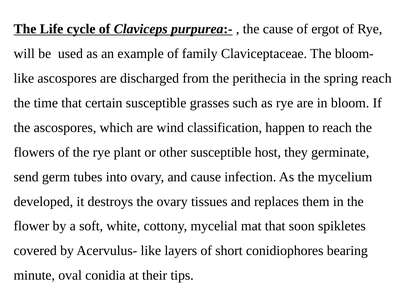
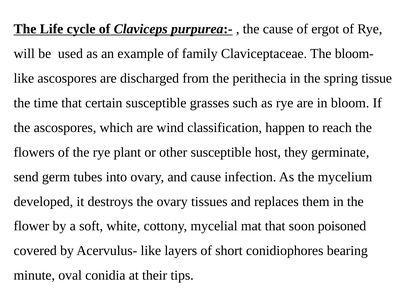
spring reach: reach -> tissue
spikletes: spikletes -> poisoned
